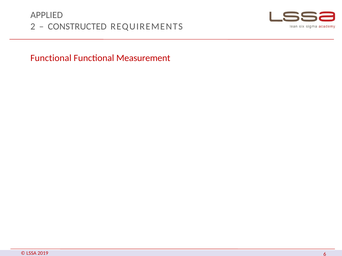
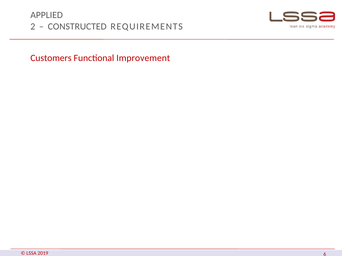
Functional at (51, 58): Functional -> Customers
Measurement: Measurement -> Improvement
